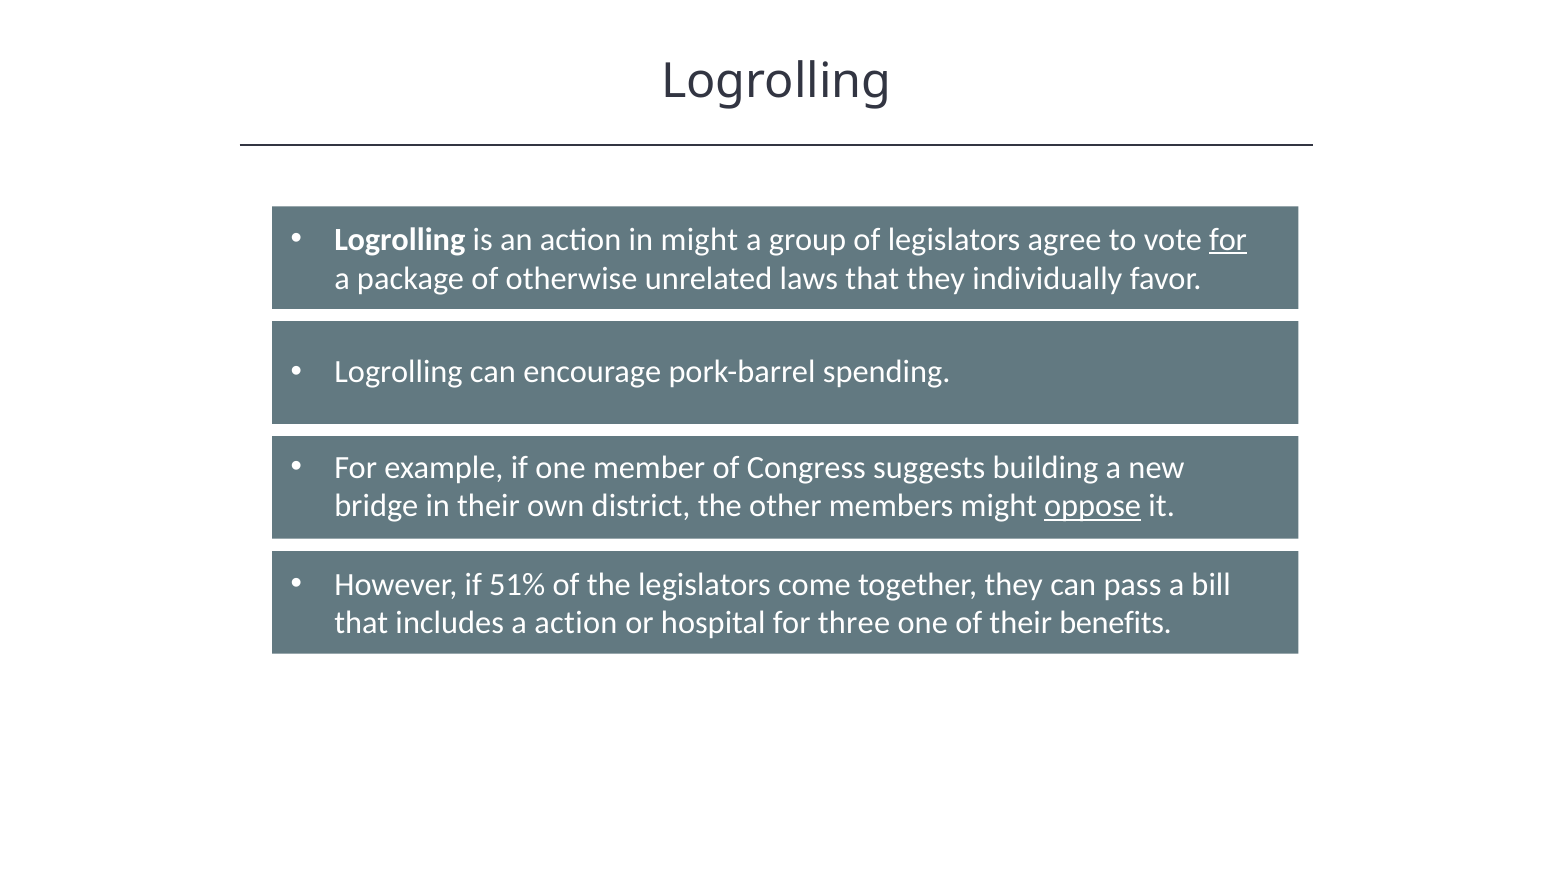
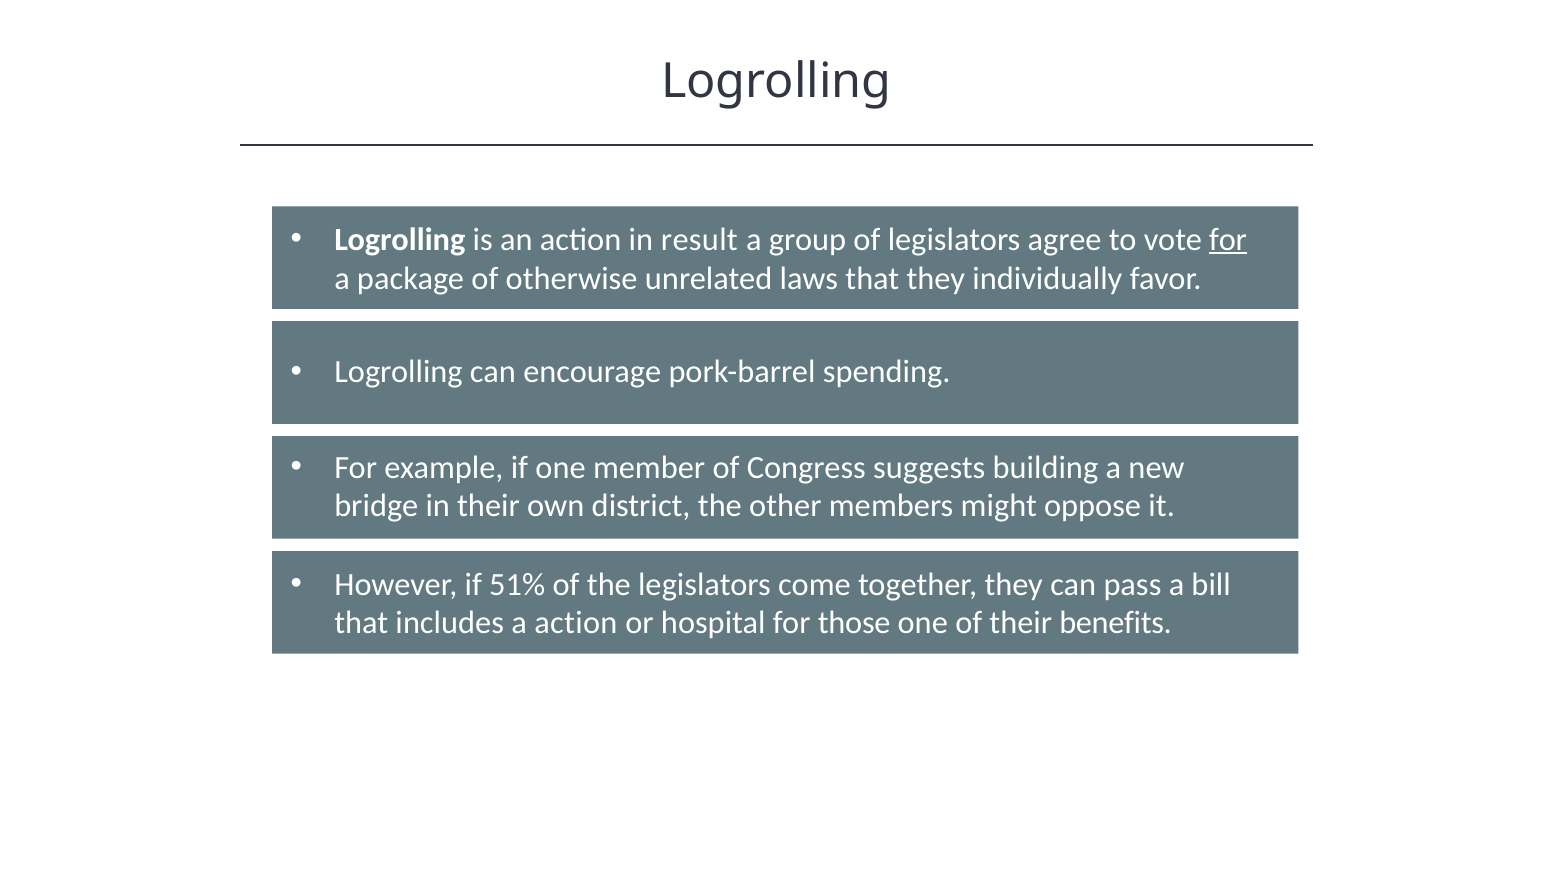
in might: might -> result
oppose underline: present -> none
three: three -> those
